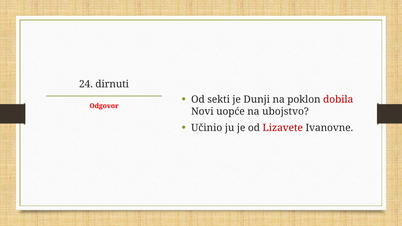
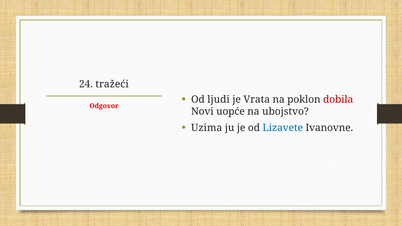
dirnuti: dirnuti -> tražeći
sekti: sekti -> ljudi
Dunji: Dunji -> Vrata
Učinio: Učinio -> Uzima
Lizavete colour: red -> blue
